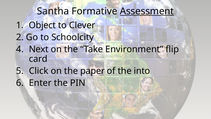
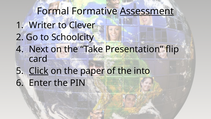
Santha: Santha -> Formal
Object: Object -> Writer
Environment: Environment -> Presentation
Click underline: none -> present
